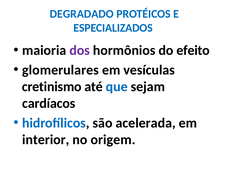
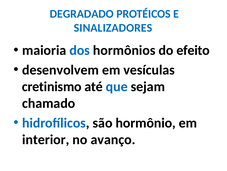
ESPECIALIZADOS: ESPECIALIZADOS -> SINALIZADORES
dos colour: purple -> blue
glomerulares: glomerulares -> desenvolvem
cardíacos: cardíacos -> chamado
acelerada: acelerada -> hormônio
origem: origem -> avanço
